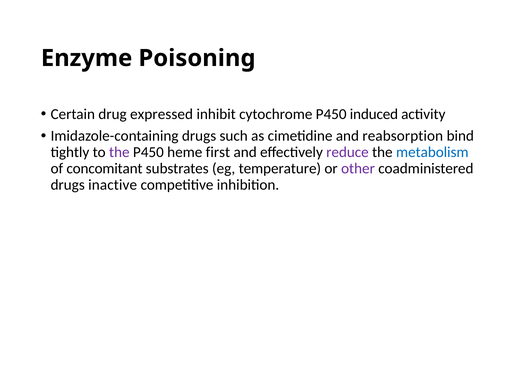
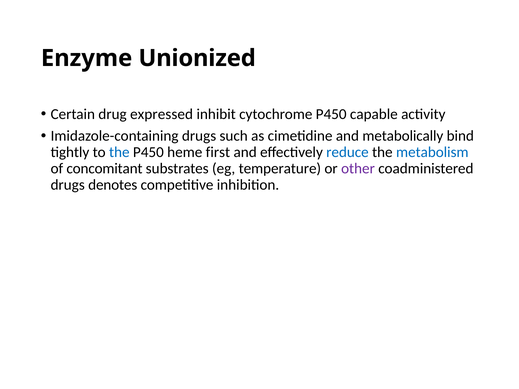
Poisoning: Poisoning -> Unionized
induced: induced -> capable
reabsorption: reabsorption -> metabolically
the at (119, 152) colour: purple -> blue
reduce colour: purple -> blue
inactive: inactive -> denotes
